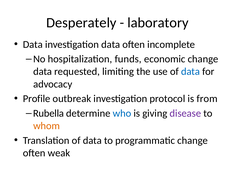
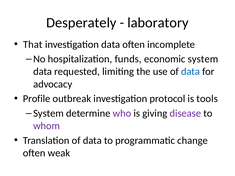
Data at (33, 44): Data -> That
economic change: change -> system
from: from -> tools
Rubella at (49, 113): Rubella -> System
who colour: blue -> purple
whom colour: orange -> purple
